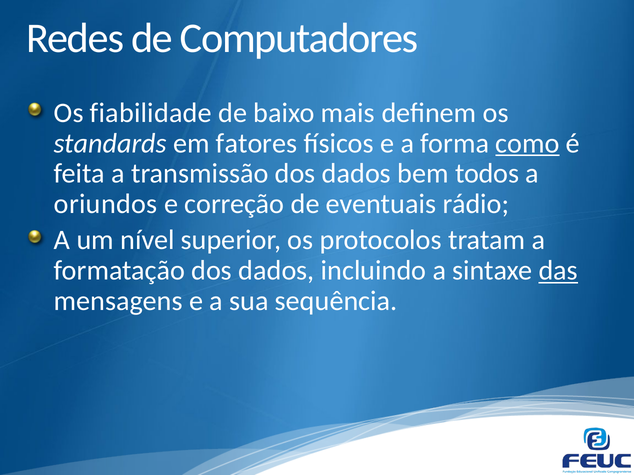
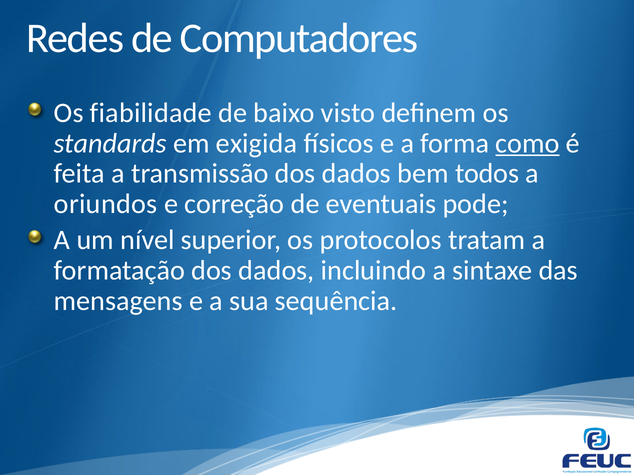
mais: mais -> visto
fatores: fatores -> exigida
rádio: rádio -> pode
das underline: present -> none
